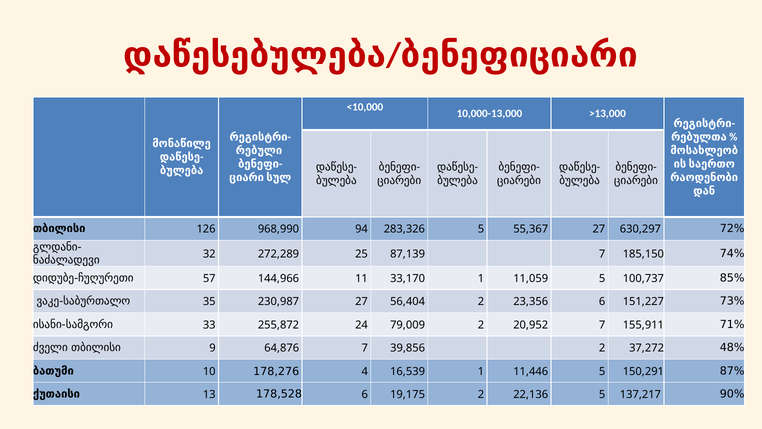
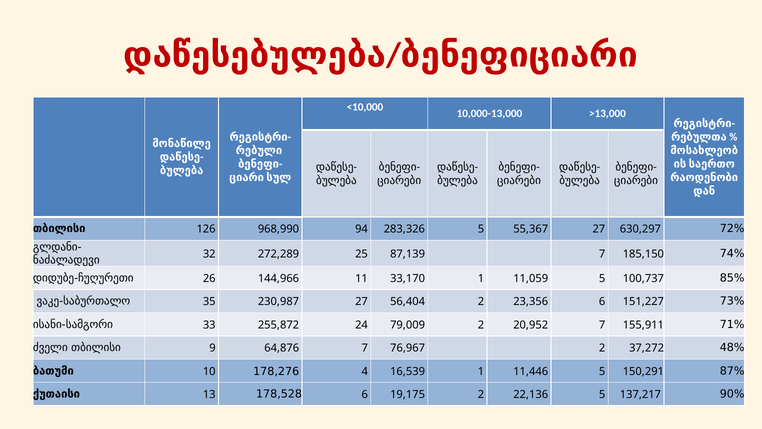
57: 57 -> 26
39,856: 39,856 -> 76,967
